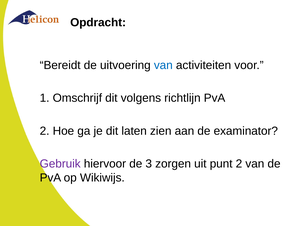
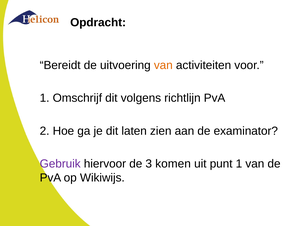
van at (163, 65) colour: blue -> orange
zorgen: zorgen -> komen
punt 2: 2 -> 1
